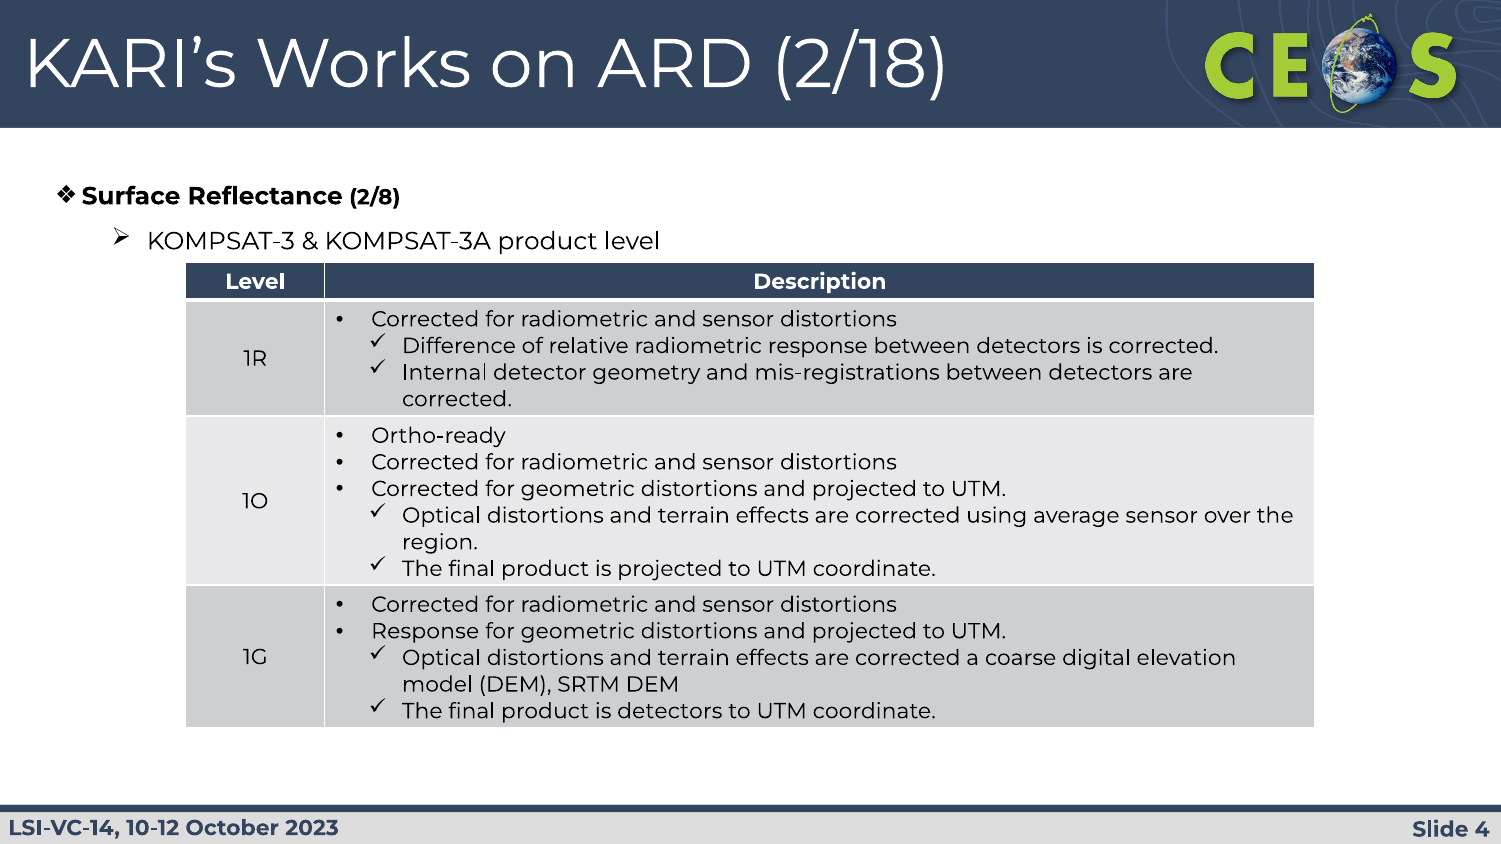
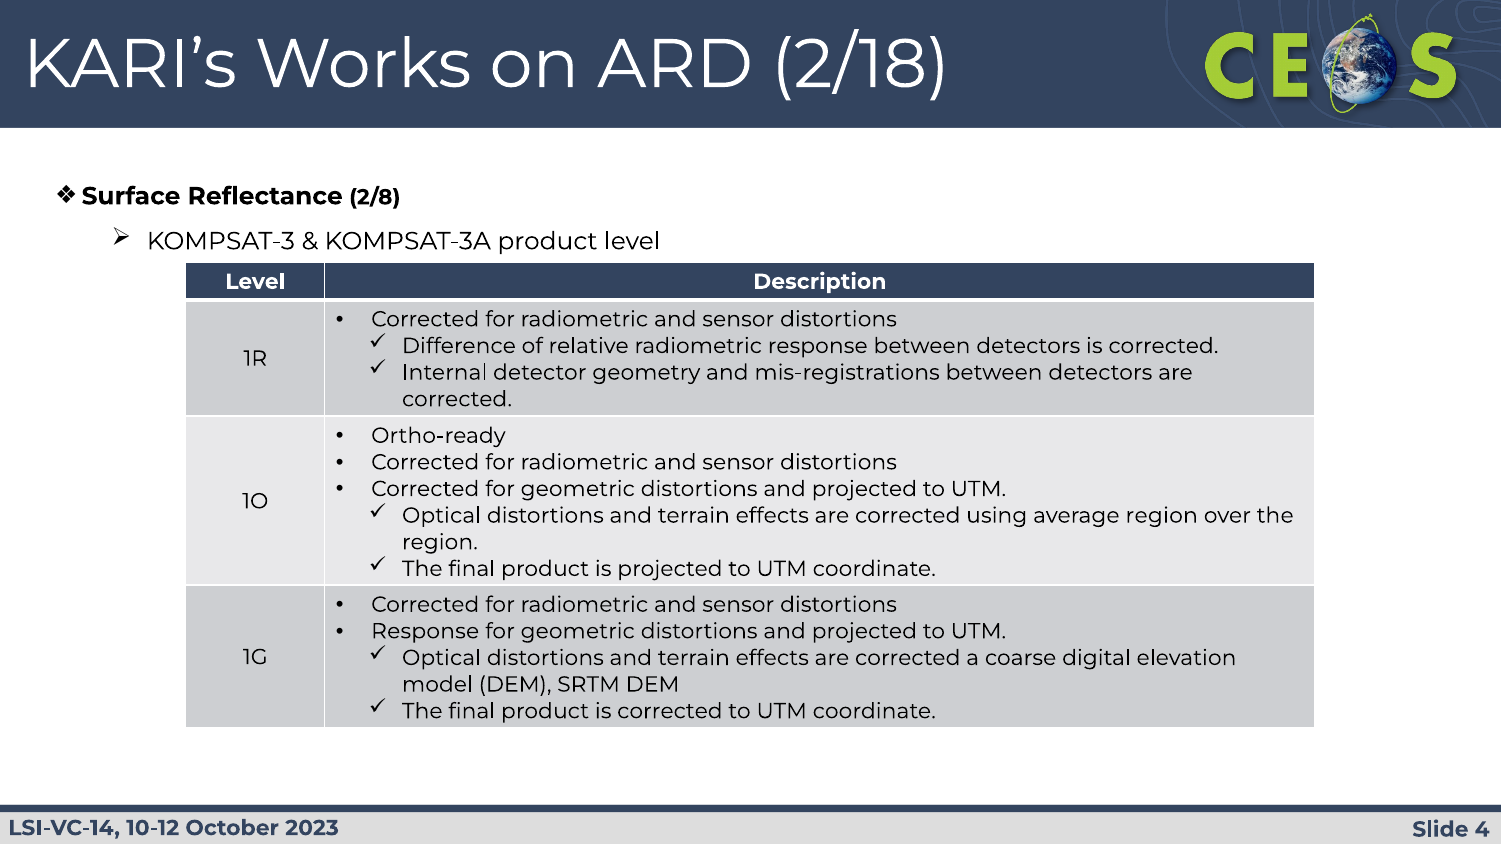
average sensor: sensor -> region
product is detectors: detectors -> corrected
